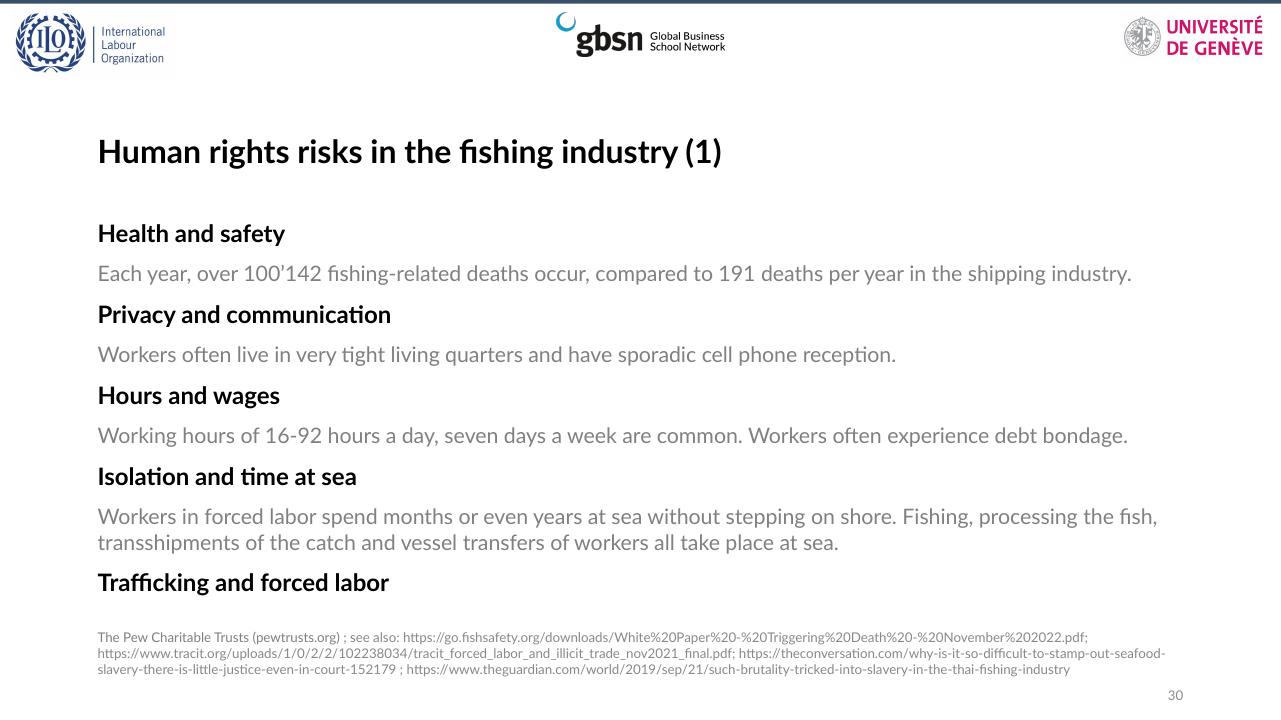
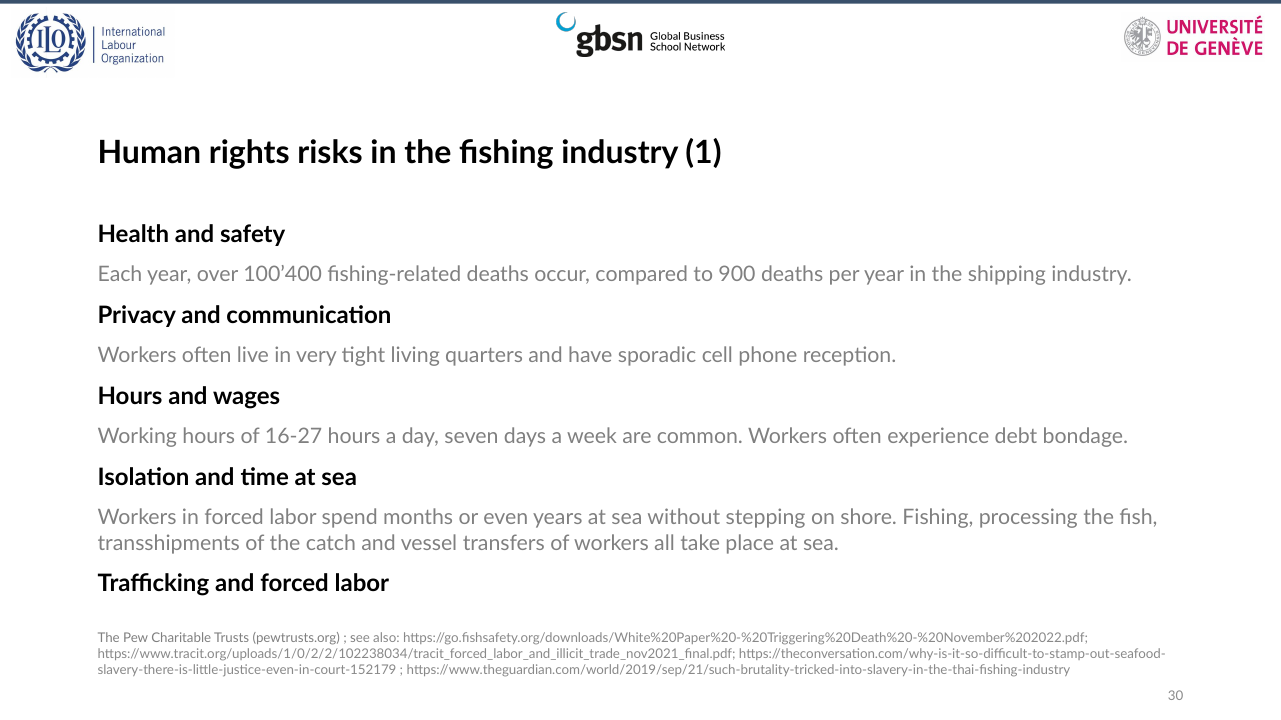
100’142: 100’142 -> 100’400
191: 191 -> 900
16-92: 16-92 -> 16-27
